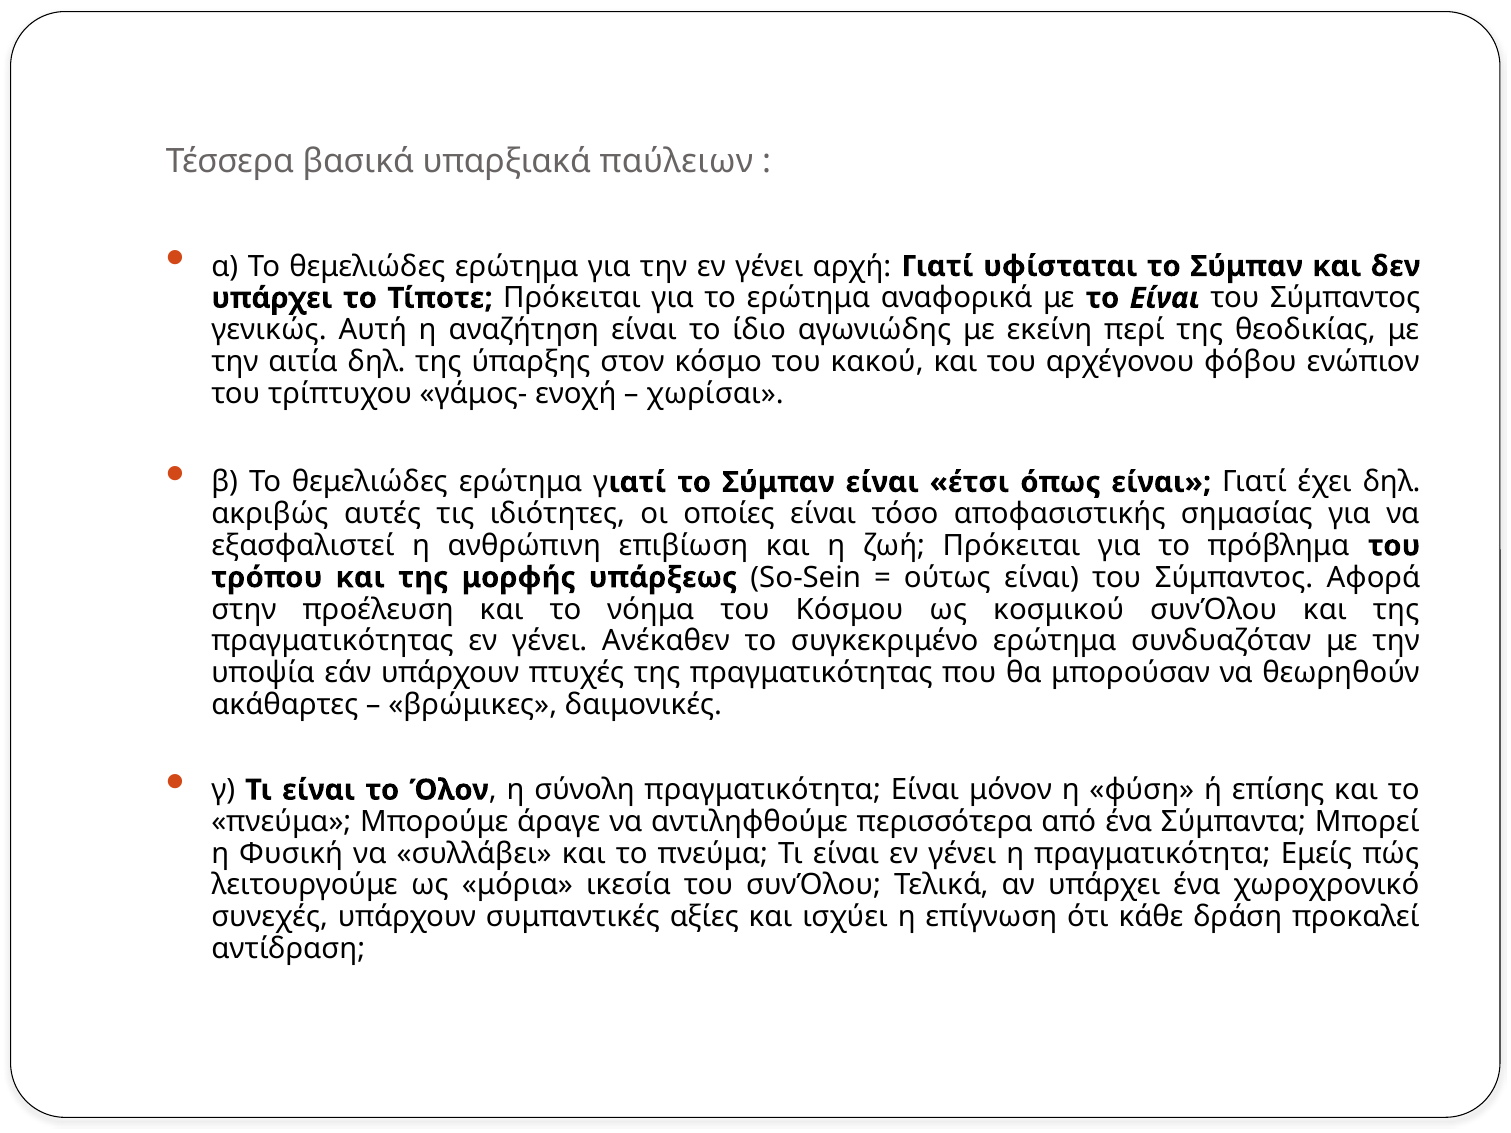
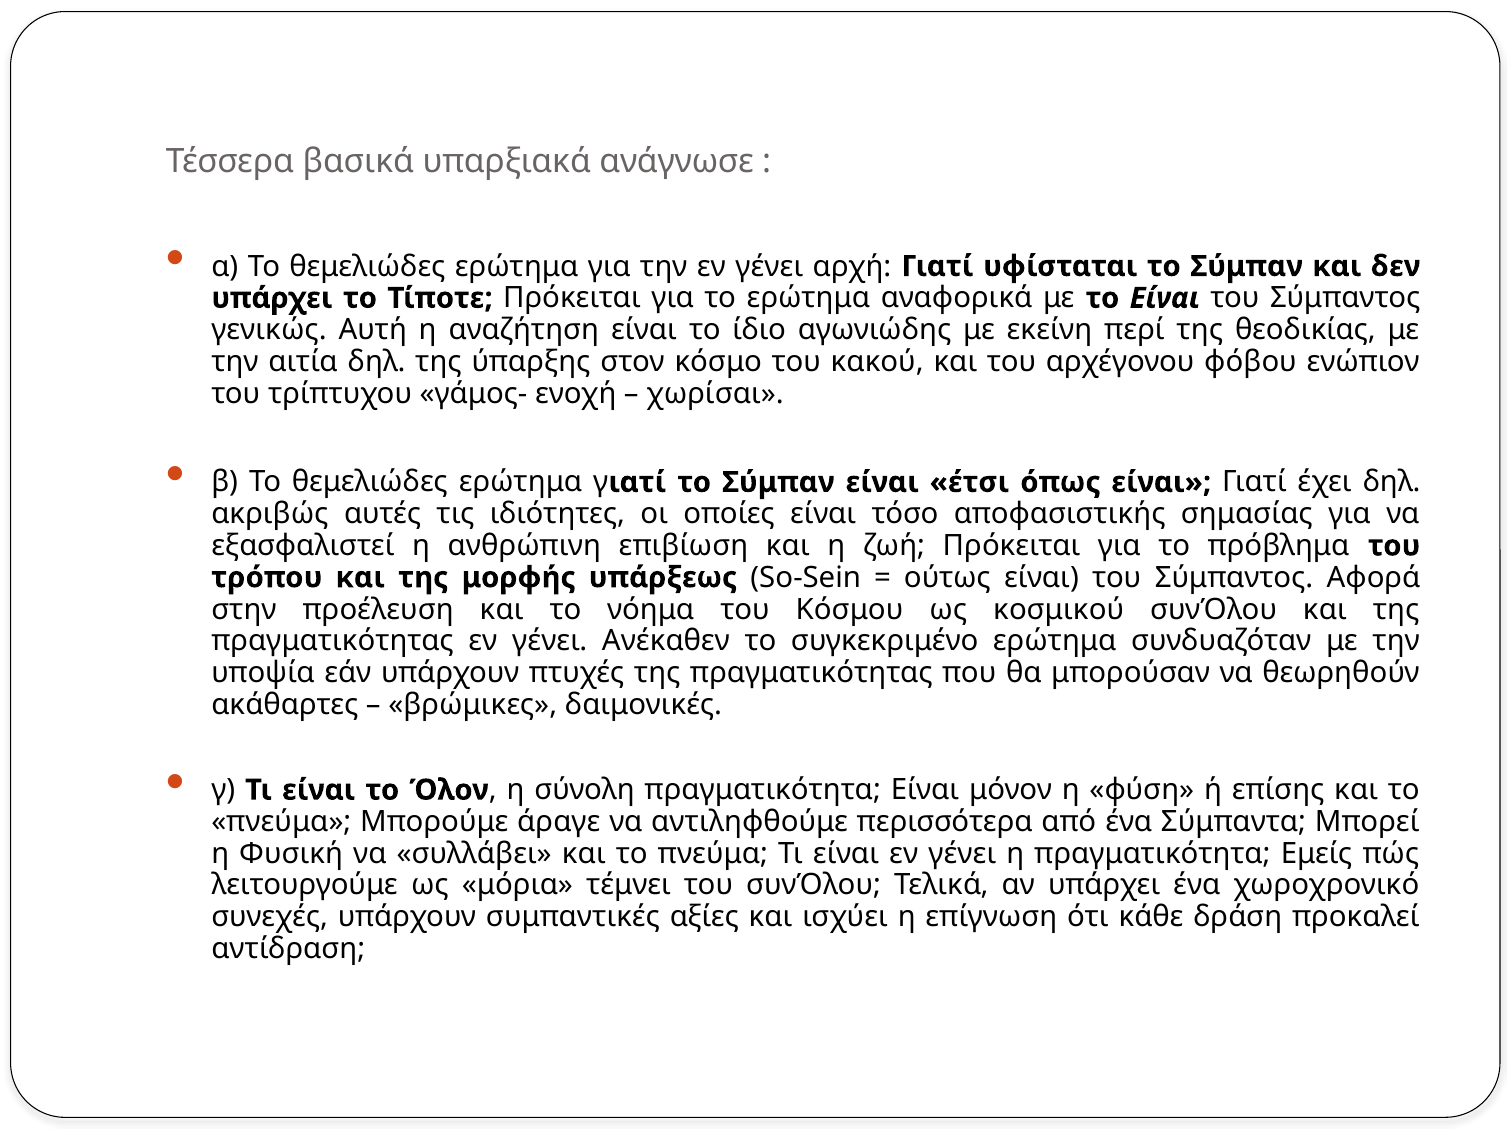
παύλειων: παύλειων -> ανάγνωσε
ικεσία: ικεσία -> τέμνει
